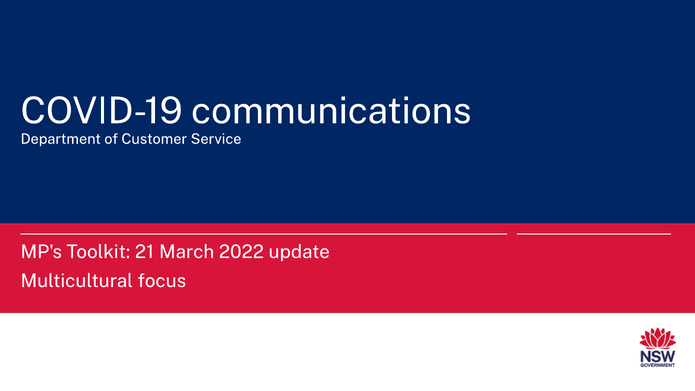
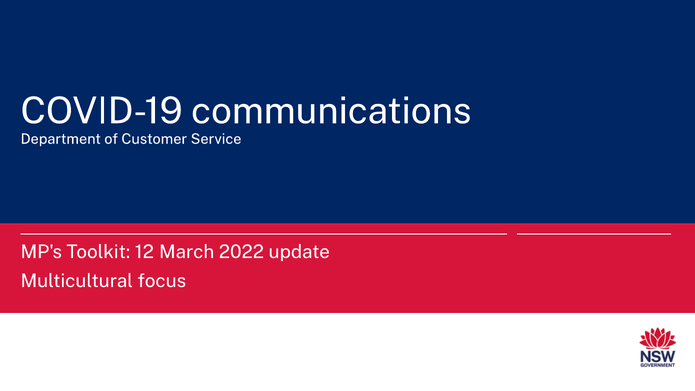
21: 21 -> 12
